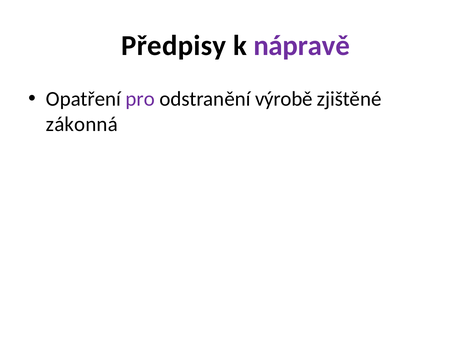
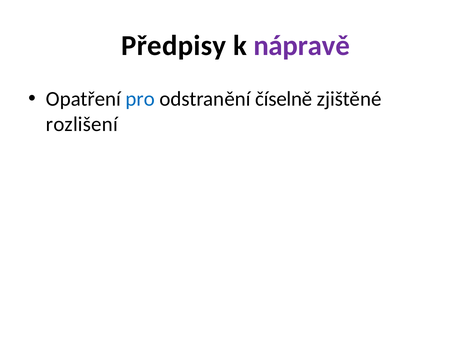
pro colour: purple -> blue
výrobě: výrobě -> číselně
zákonná: zákonná -> rozlišení
